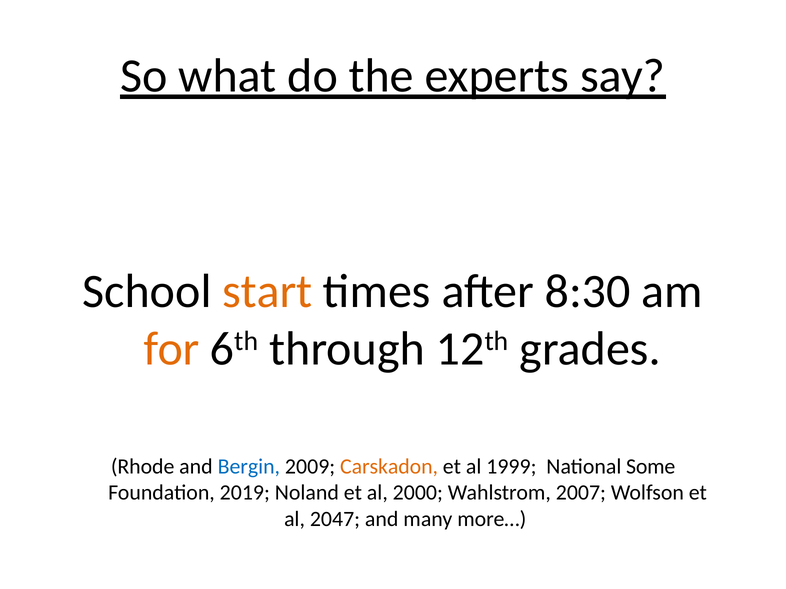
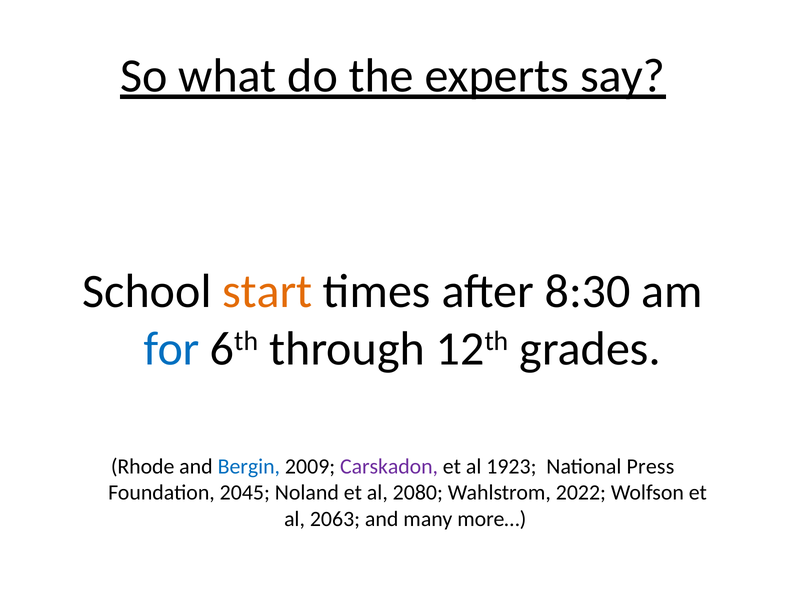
for colour: orange -> blue
Carskadon colour: orange -> purple
1999: 1999 -> 1923
Some: Some -> Press
2019: 2019 -> 2045
2000: 2000 -> 2080
2007: 2007 -> 2022
2047: 2047 -> 2063
